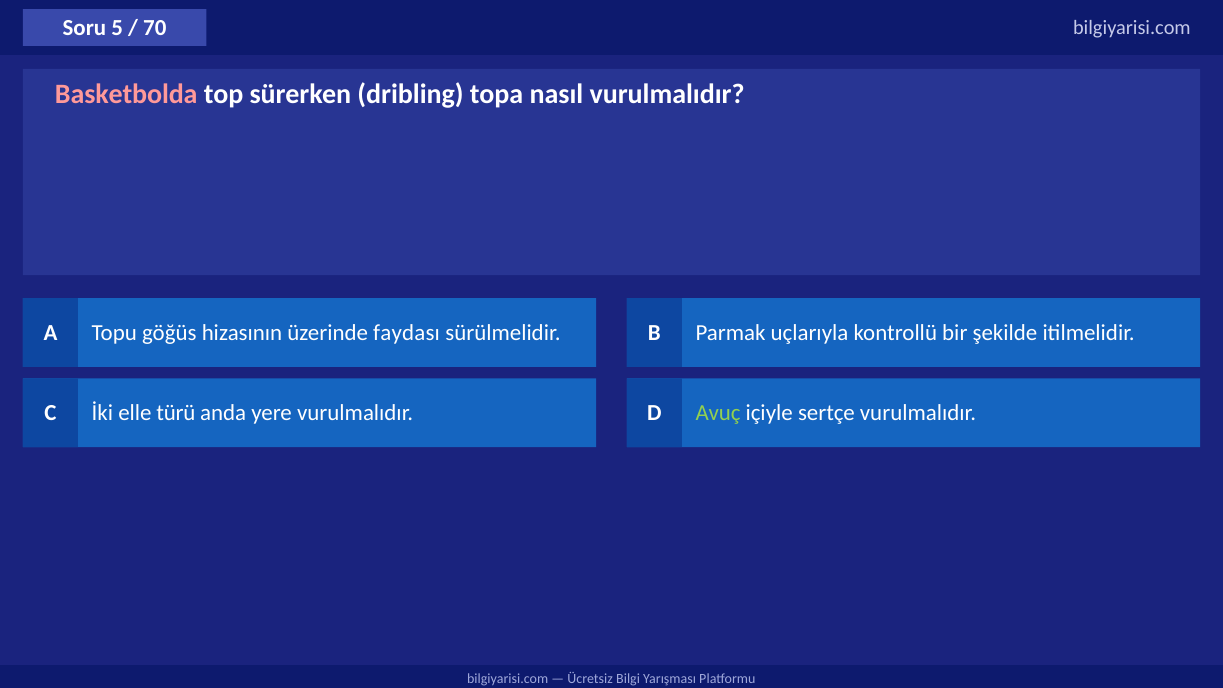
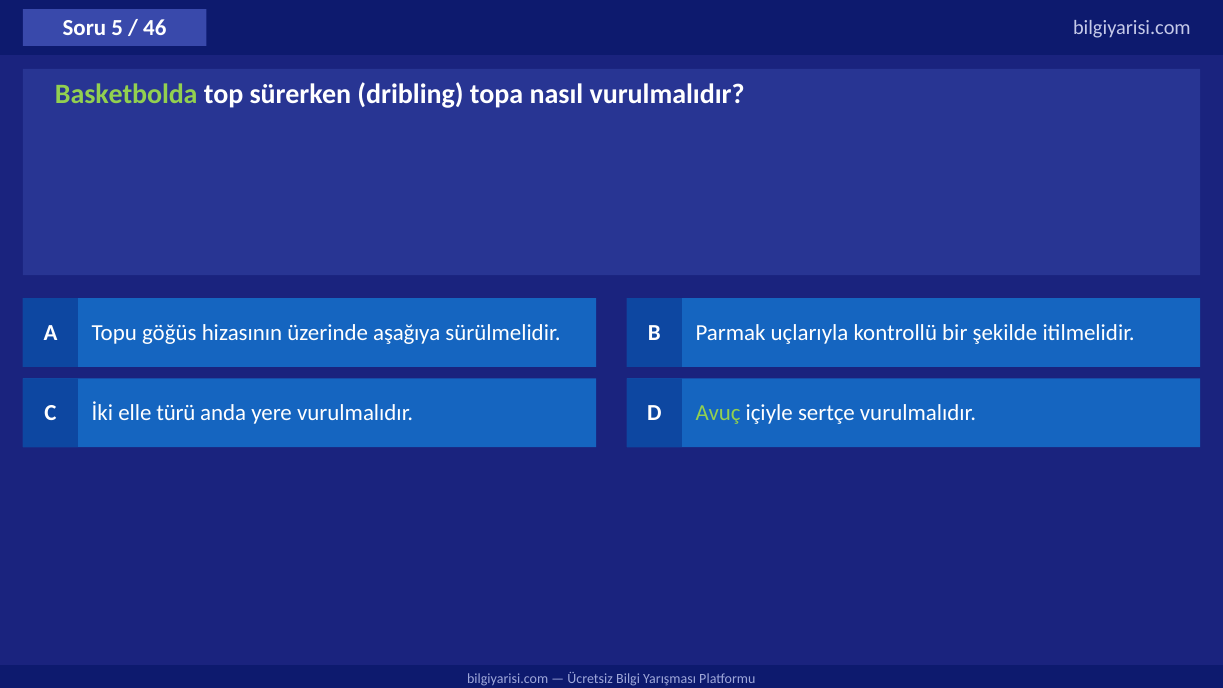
70: 70 -> 46
Basketbolda colour: pink -> light green
faydası: faydası -> aşağıya
